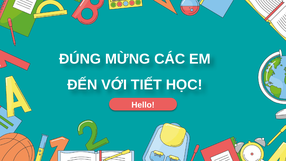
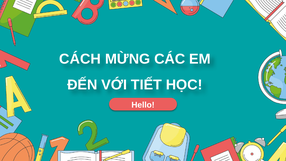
ĐÚNG: ĐÚNG -> CÁCH
